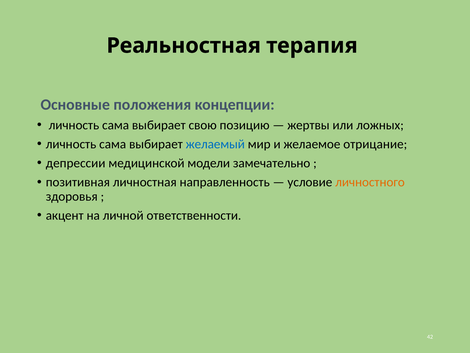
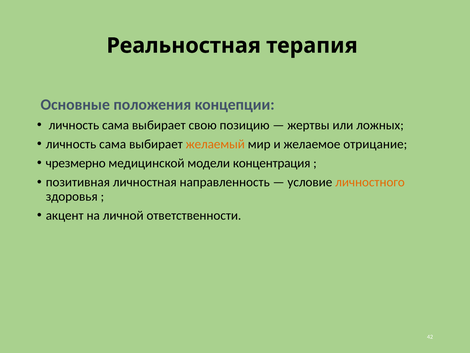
желаемый colour: blue -> orange
депрессии: депрессии -> чрезмерно
замечательно: замечательно -> концентрация
